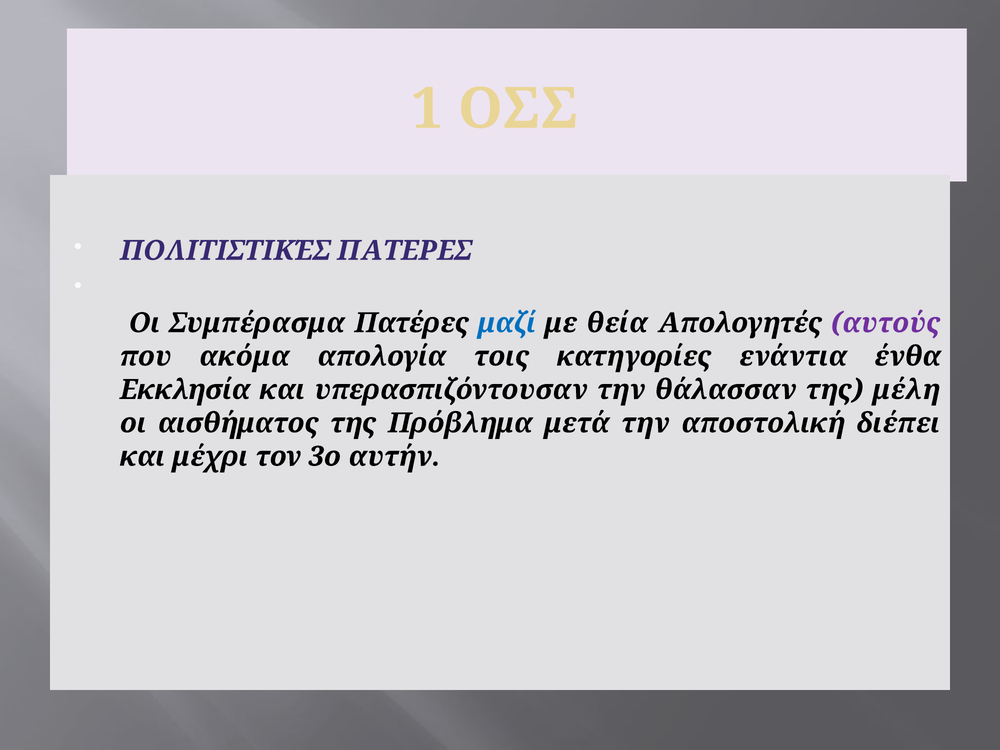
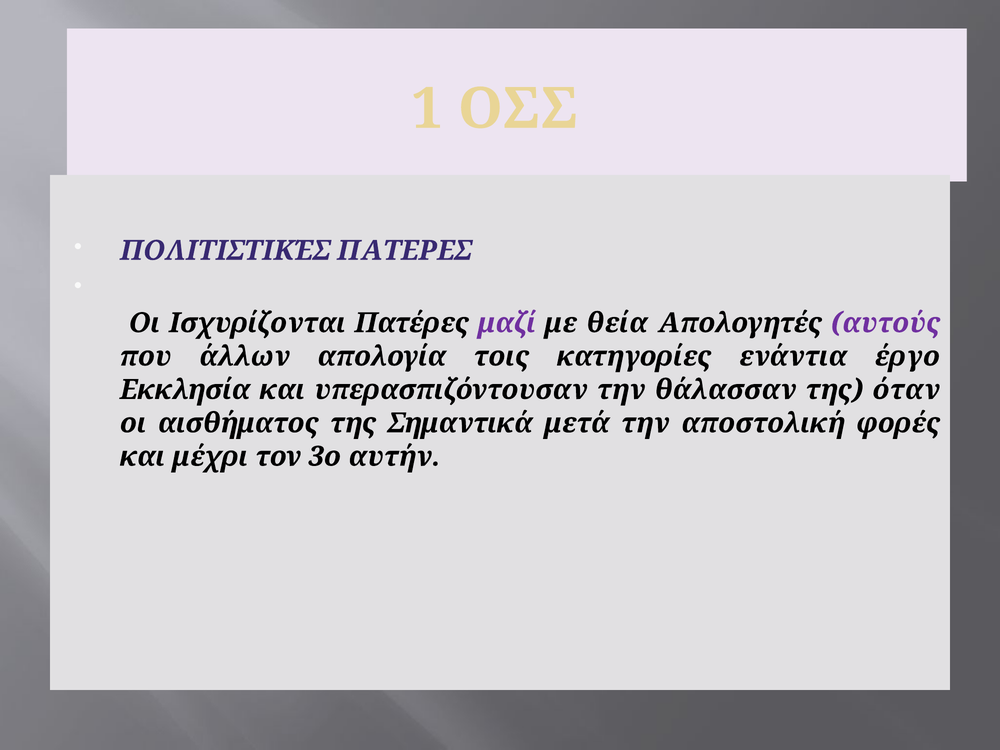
Συμπέρασμα: Συμπέρασμα -> Ισχυρίζονται
μαζί colour: blue -> purple
ακόμα: ακόμα -> άλλων
ένθα: ένθα -> έργο
μέλη: μέλη -> όταν
Πρόβλημα: Πρόβλημα -> Σημαντικά
διέπει: διέπει -> φορές
